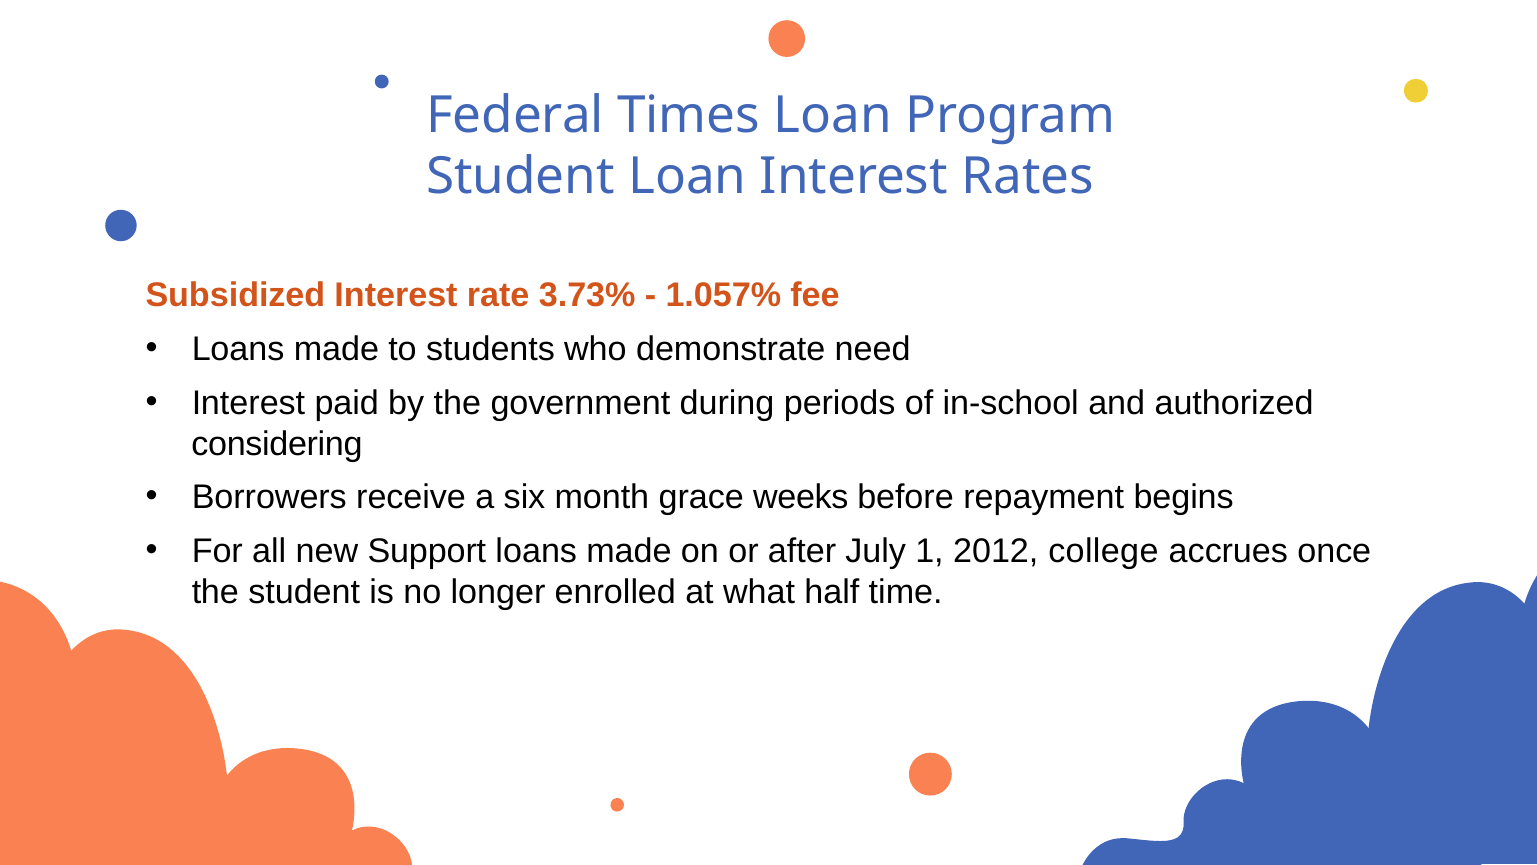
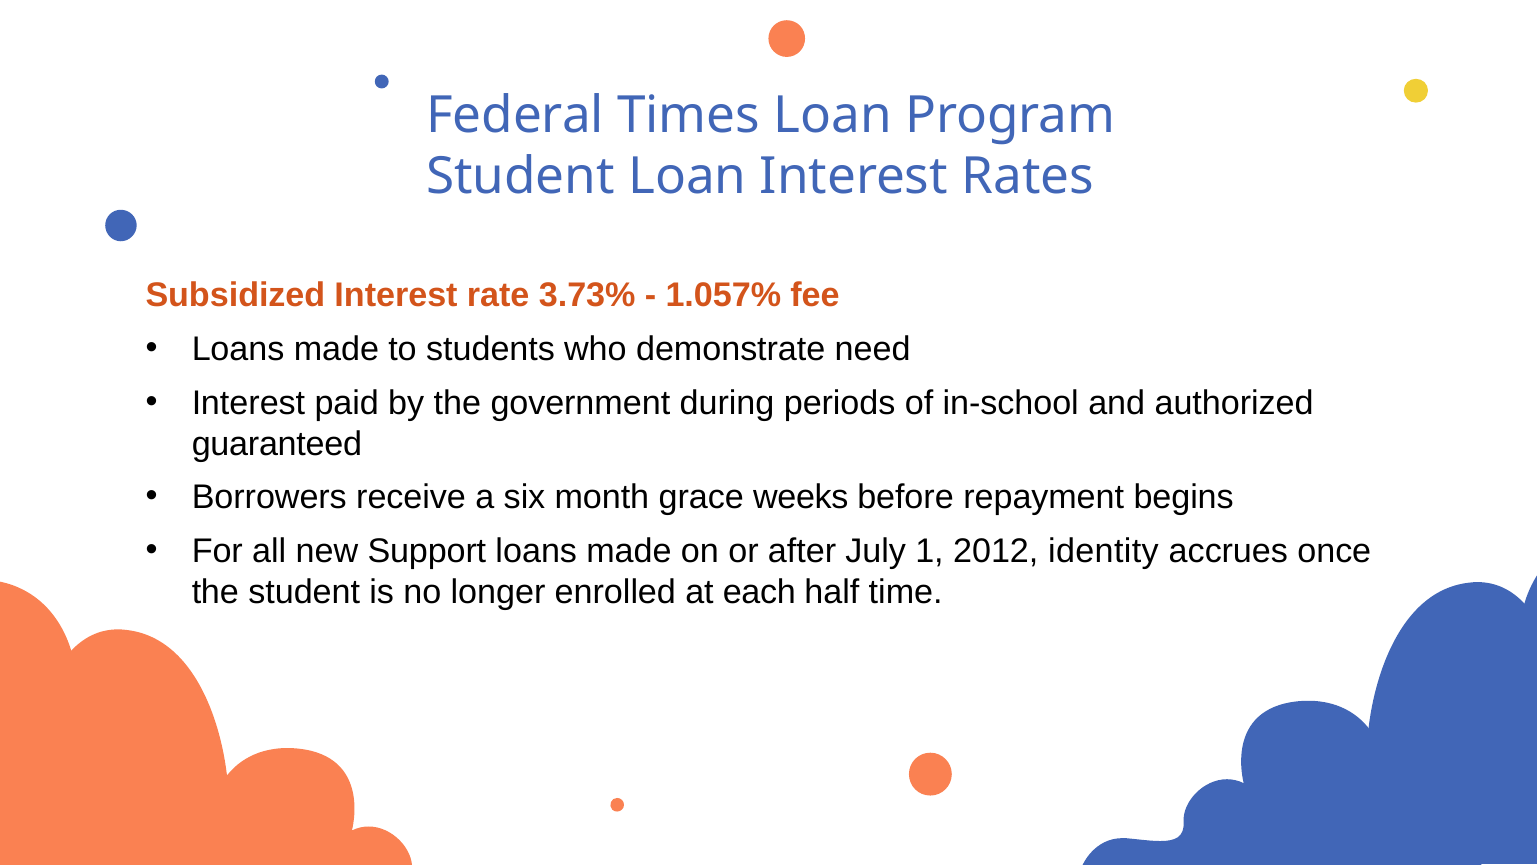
considering: considering -> guaranteed
college: college -> identity
what: what -> each
